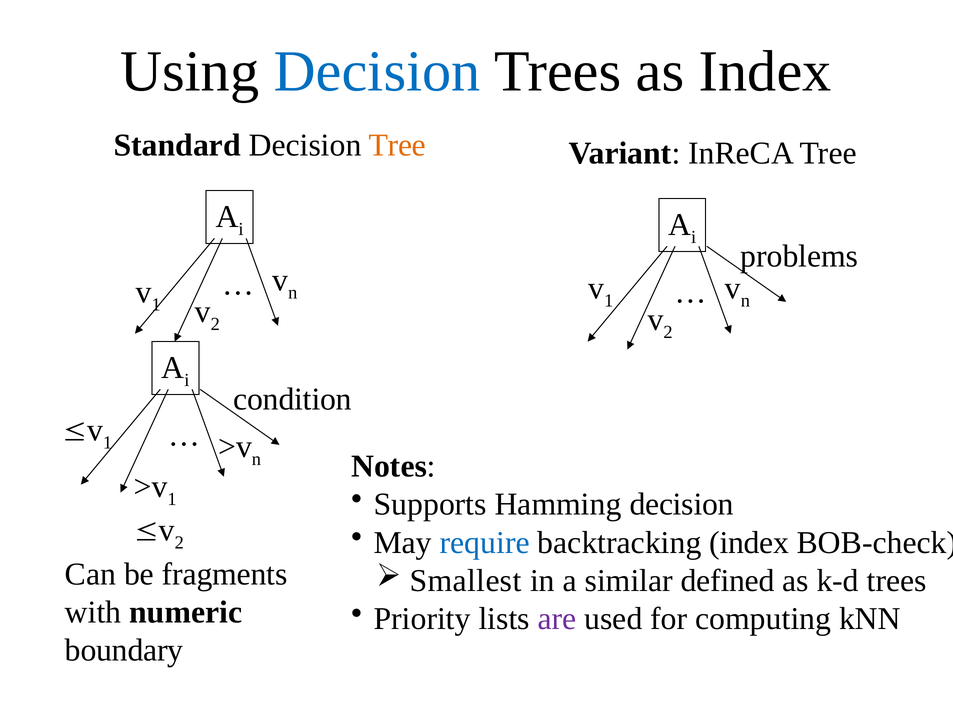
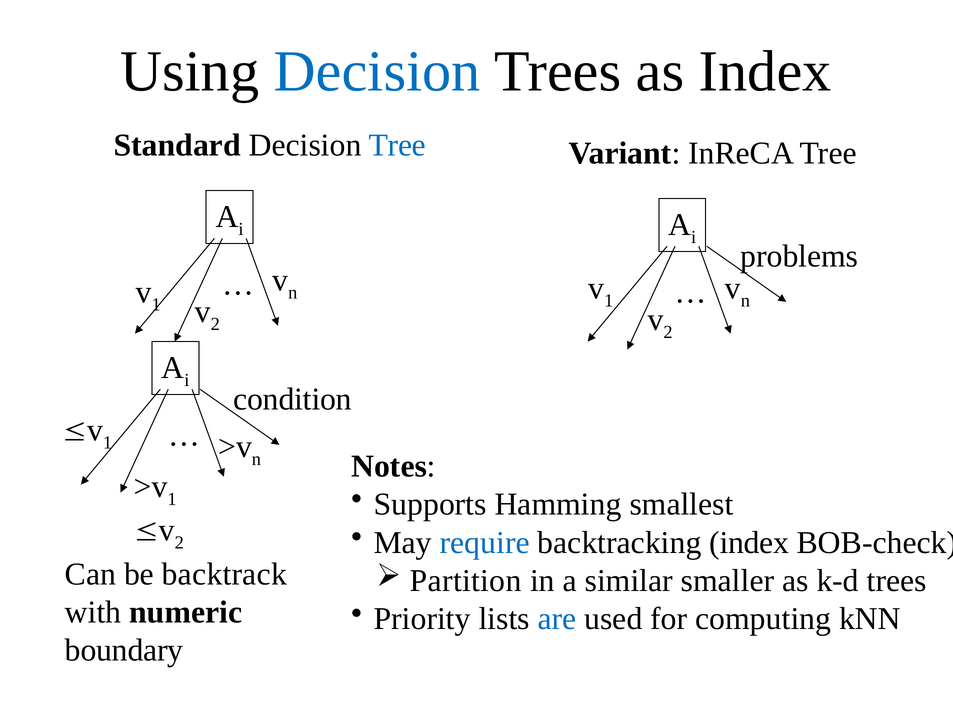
Tree at (397, 145) colour: orange -> blue
Hamming decision: decision -> smallest
fragments: fragments -> backtrack
Smallest: Smallest -> Partition
defined: defined -> smaller
are colour: purple -> blue
